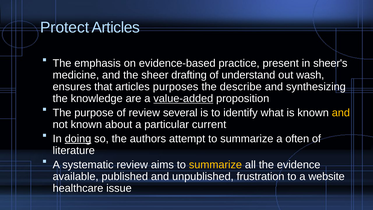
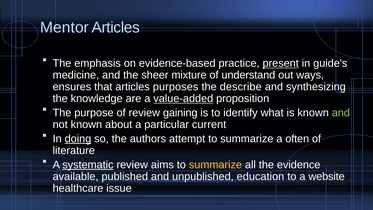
Protect: Protect -> Mentor
present underline: none -> present
sheer's: sheer's -> guide's
drafting: drafting -> mixture
wash: wash -> ways
several: several -> gaining
and at (341, 113) colour: yellow -> light green
systematic underline: none -> present
frustration: frustration -> education
